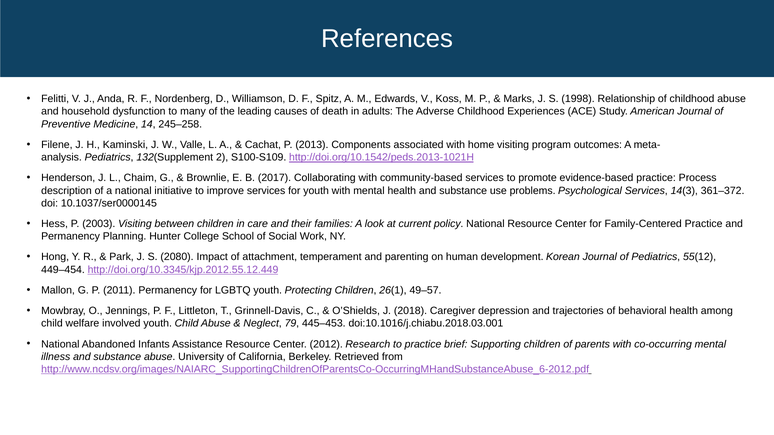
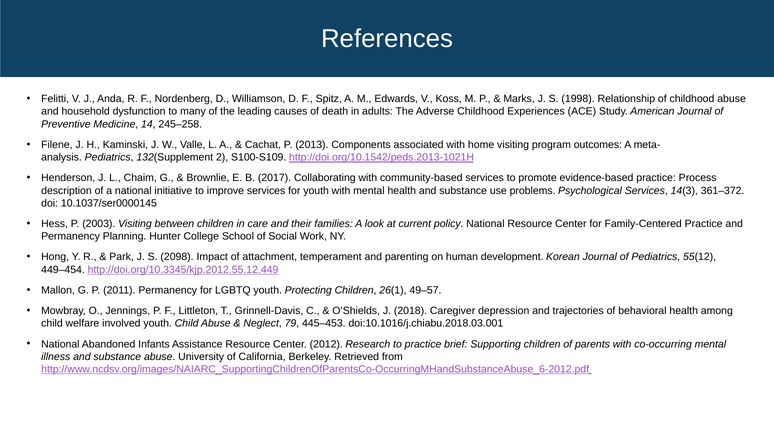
2080: 2080 -> 2098
